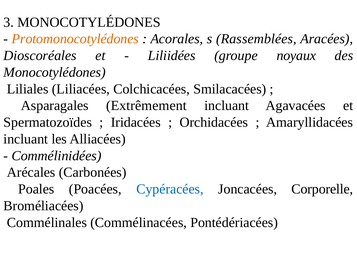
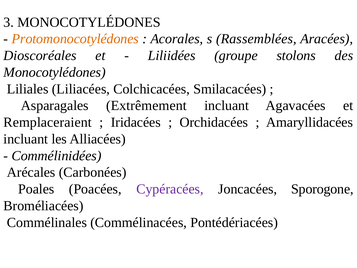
noyaux: noyaux -> stolons
Spermatozoïdes: Spermatozoïdes -> Remplaceraient
Cypéracées colour: blue -> purple
Corporelle: Corporelle -> Sporogone
